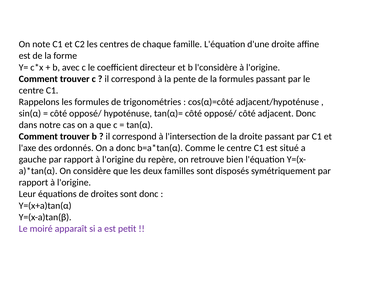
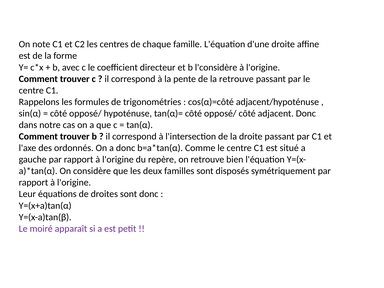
la formules: formules -> retrouve
